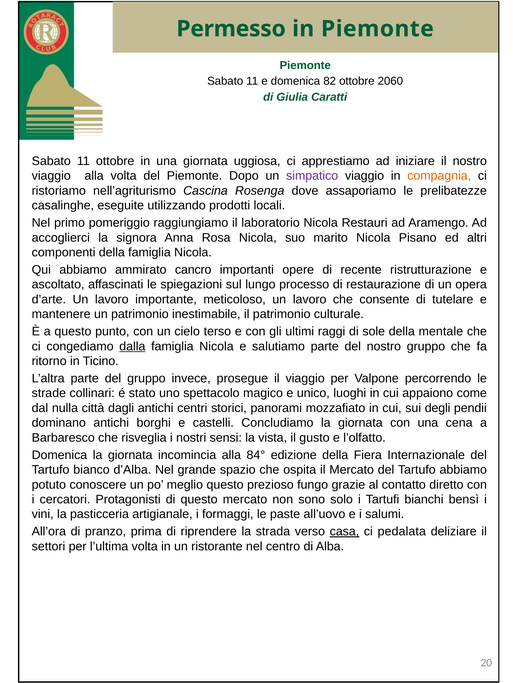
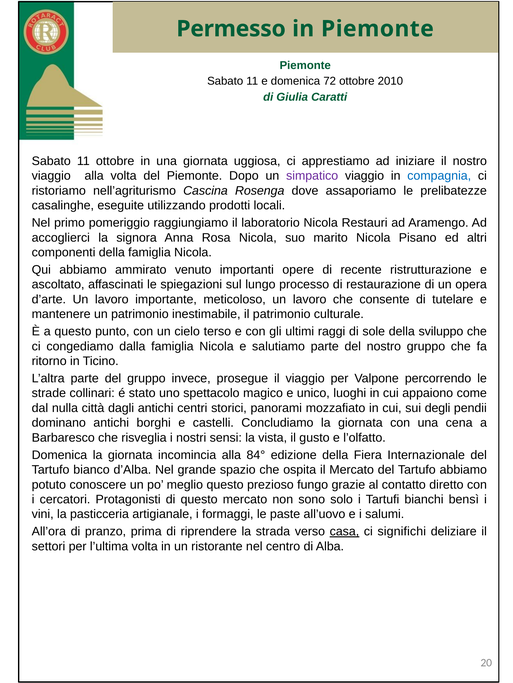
82: 82 -> 72
2060: 2060 -> 2010
compagnia colour: orange -> blue
cancro: cancro -> venuto
mentale: mentale -> sviluppo
dalla underline: present -> none
pedalata: pedalata -> significhi
